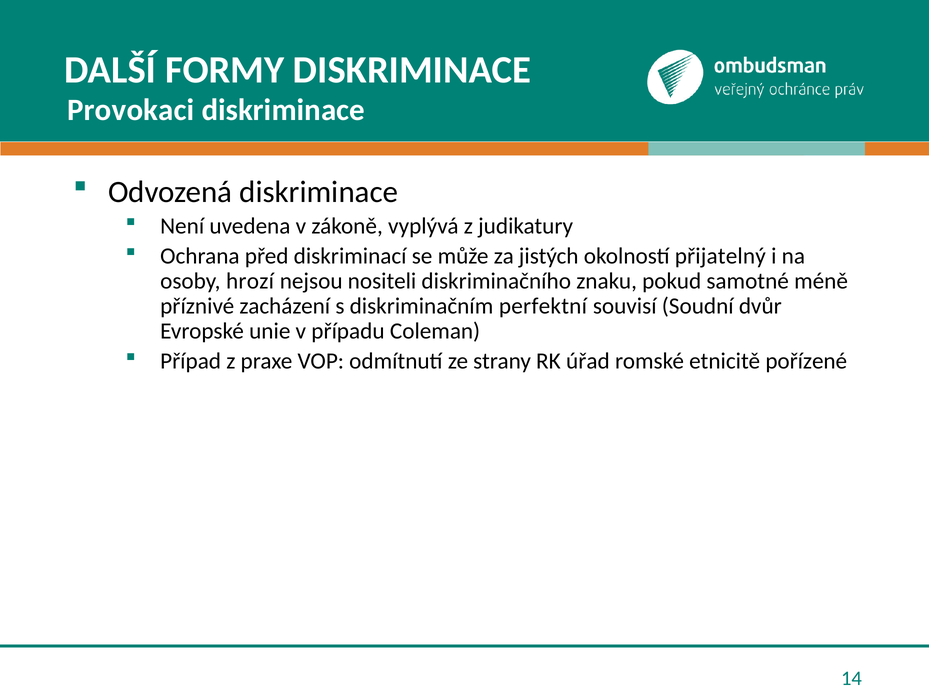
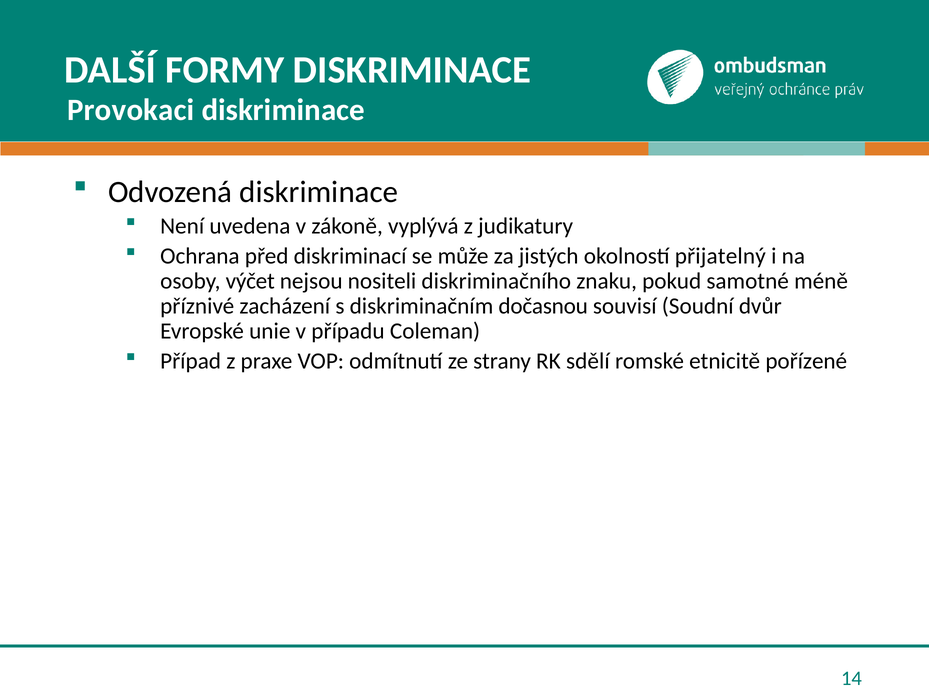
hrozí: hrozí -> výčet
perfektní: perfektní -> dočasnou
úřad: úřad -> sdělí
